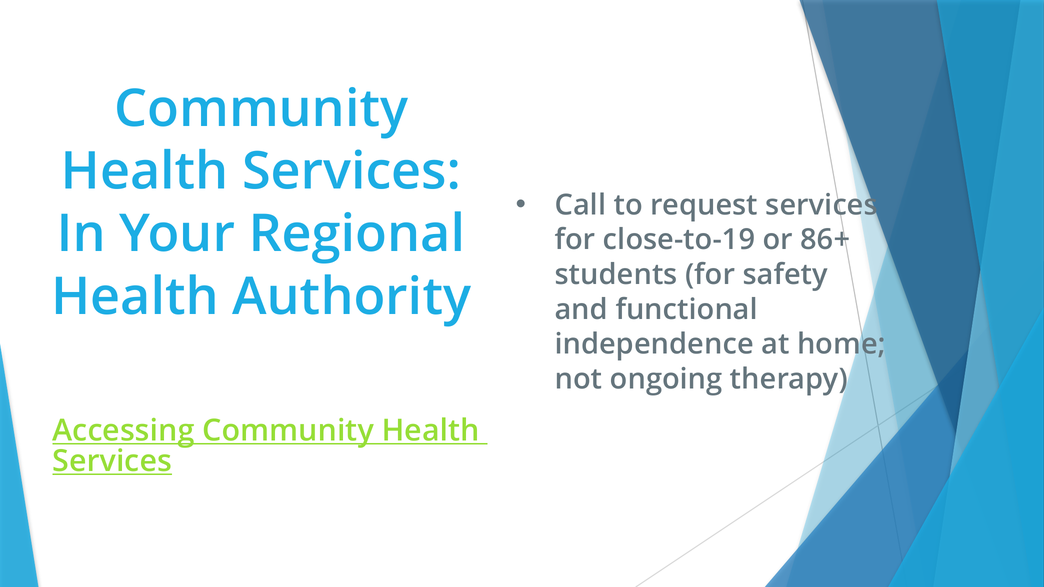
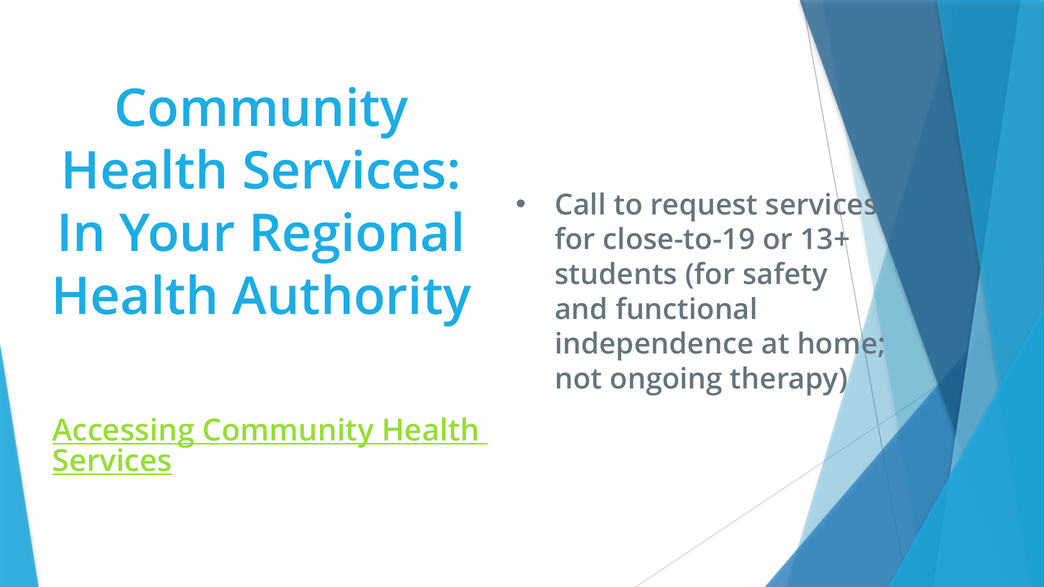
86+: 86+ -> 13+
